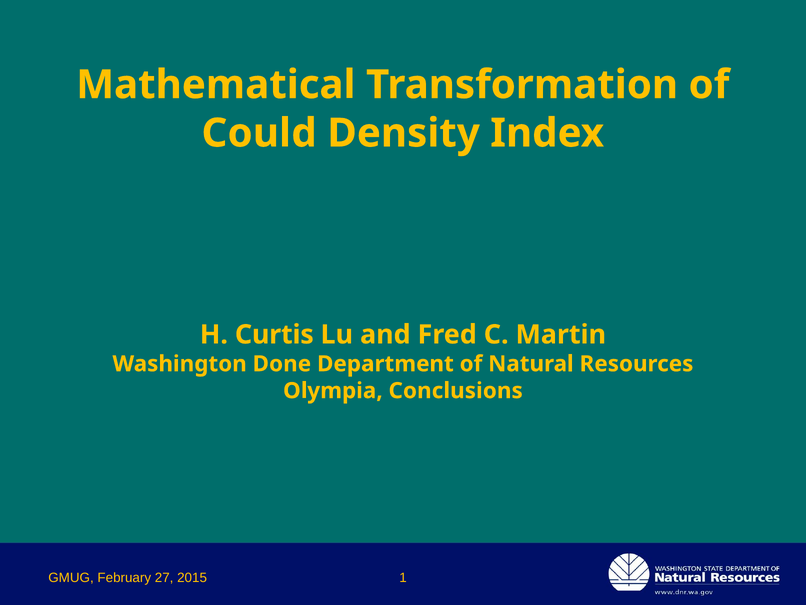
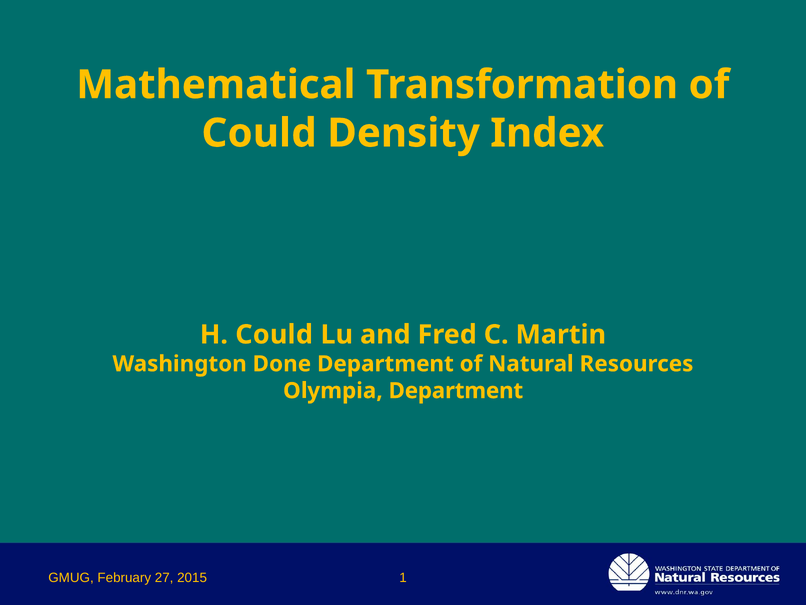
H Curtis: Curtis -> Could
Olympia Conclusions: Conclusions -> Department
